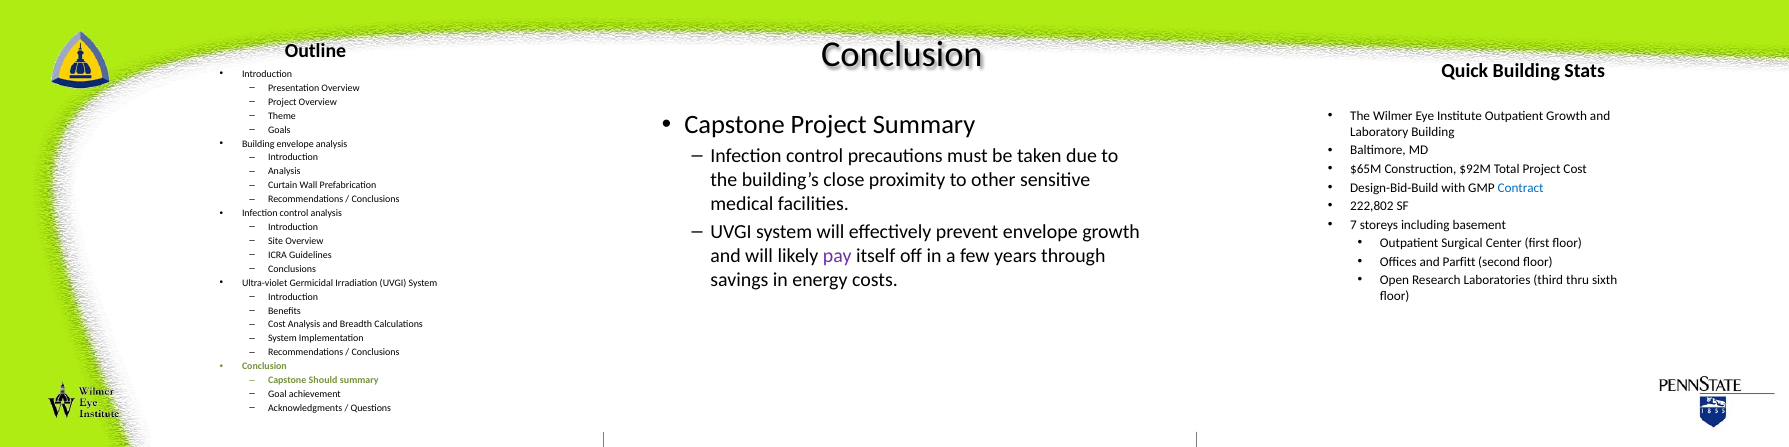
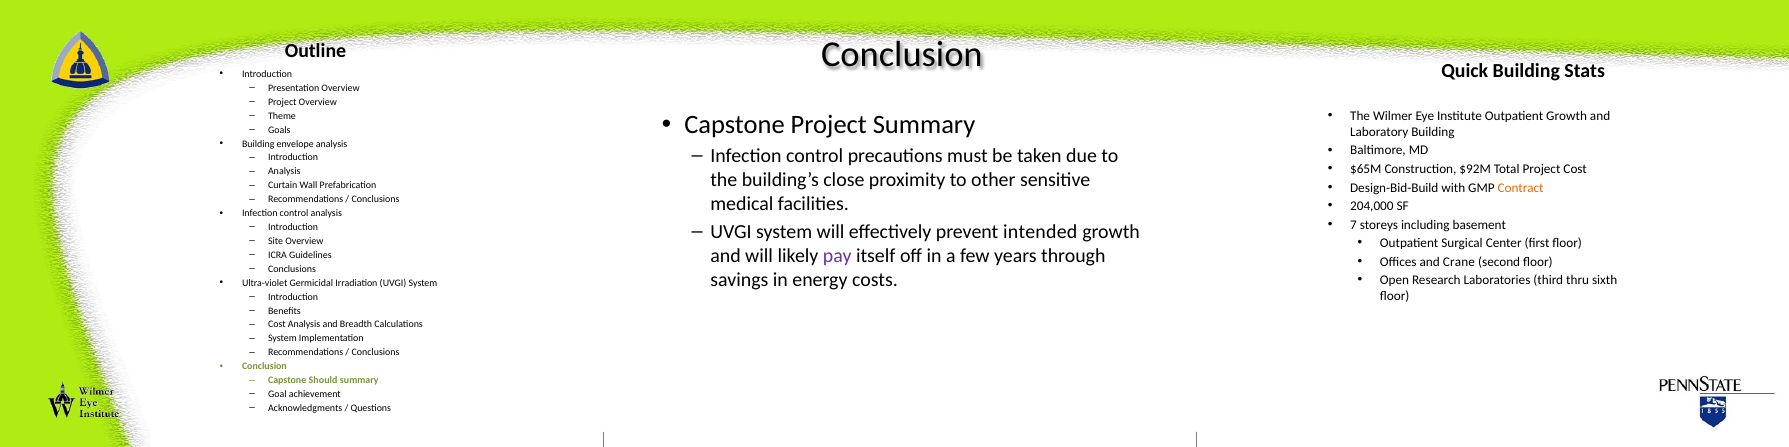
Contract colour: blue -> orange
222,802: 222,802 -> 204,000
prevent envelope: envelope -> intended
Parfitt: Parfitt -> Crane
